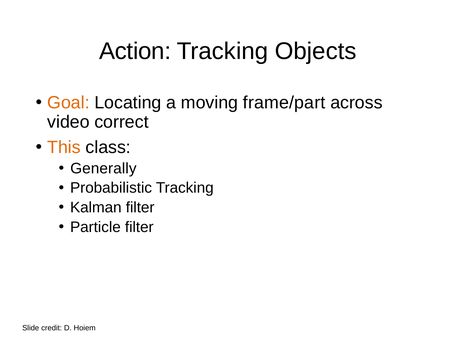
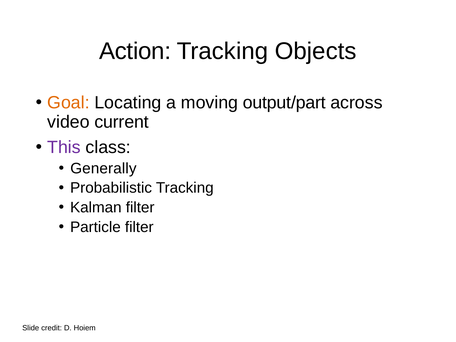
frame/part: frame/part -> output/part
correct: correct -> current
This colour: orange -> purple
